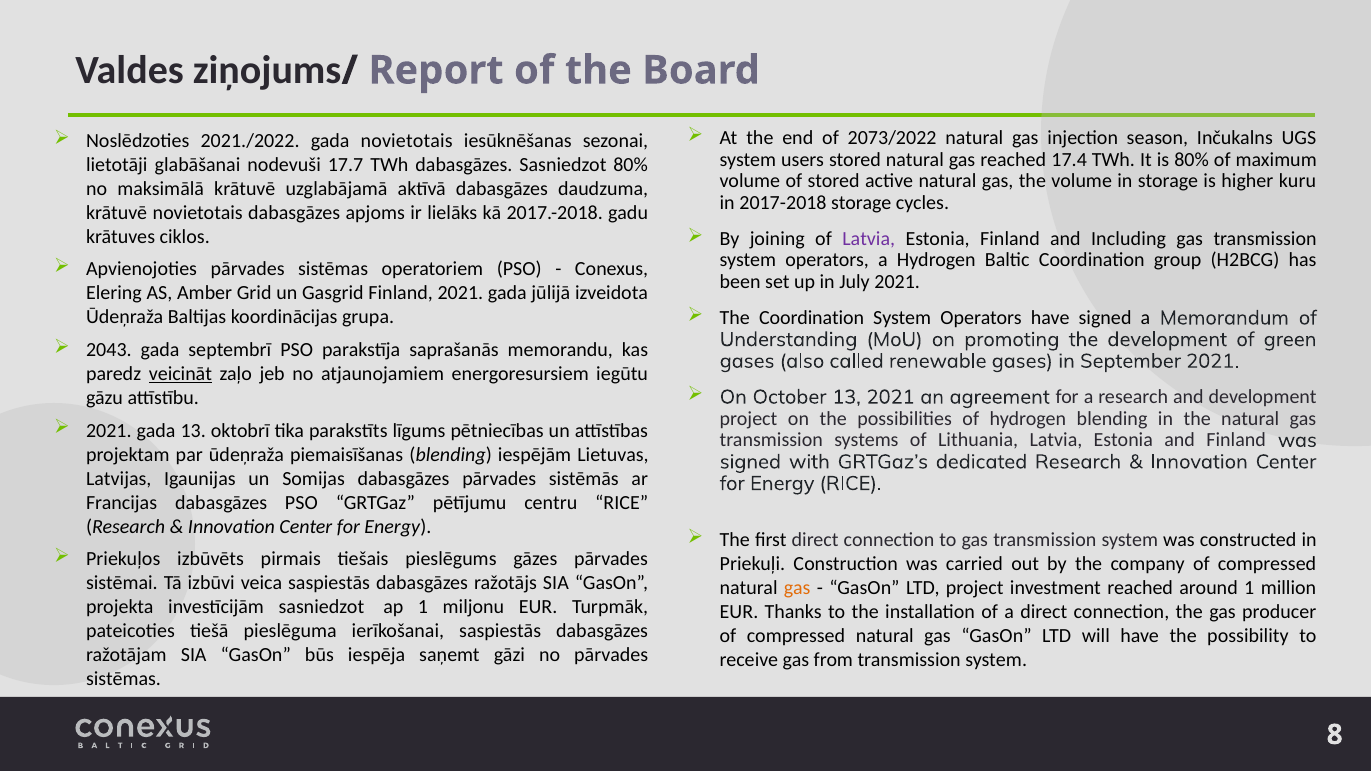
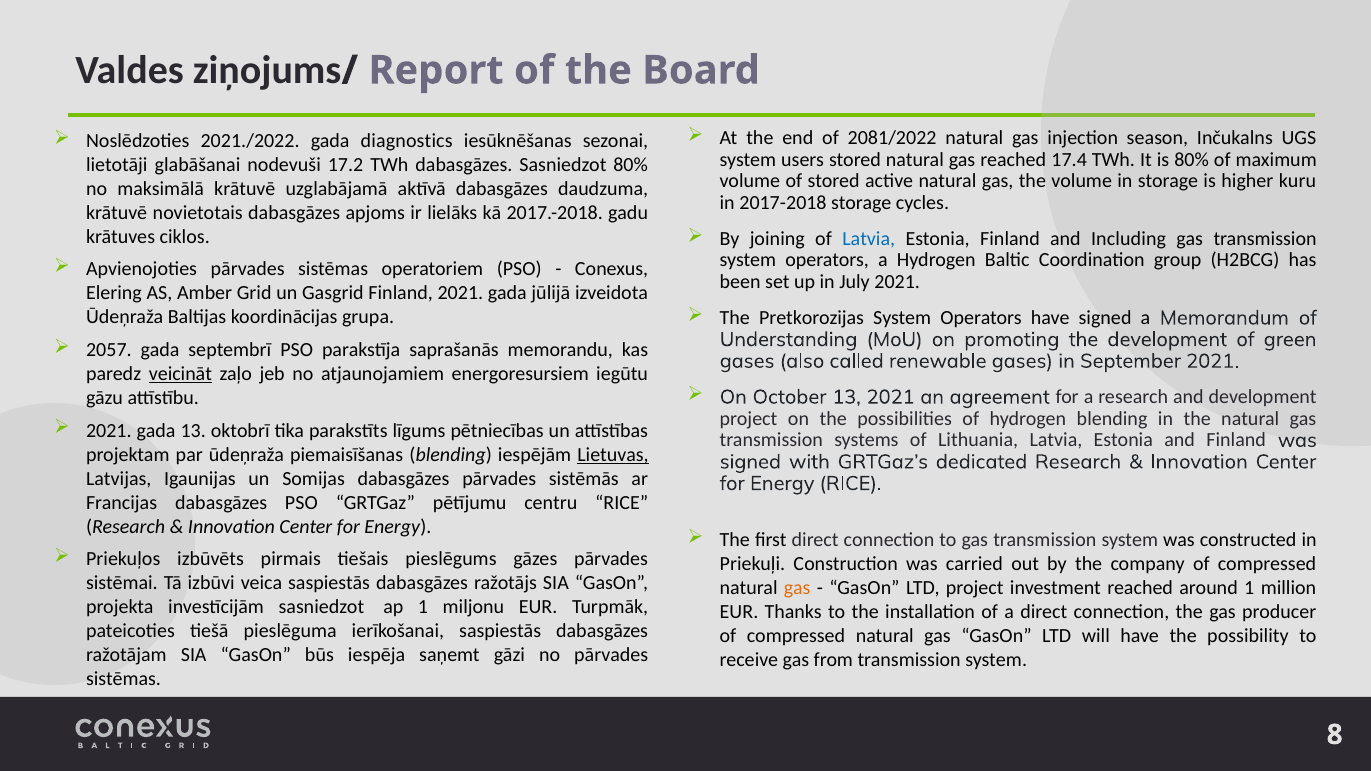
2073/2022: 2073/2022 -> 2081/2022
gada novietotais: novietotais -> diagnostics
17.7: 17.7 -> 17.2
Latvia at (869, 239) colour: purple -> blue
The Coordination: Coordination -> Pretkorozijas
2043: 2043 -> 2057
Lietuvas underline: none -> present
